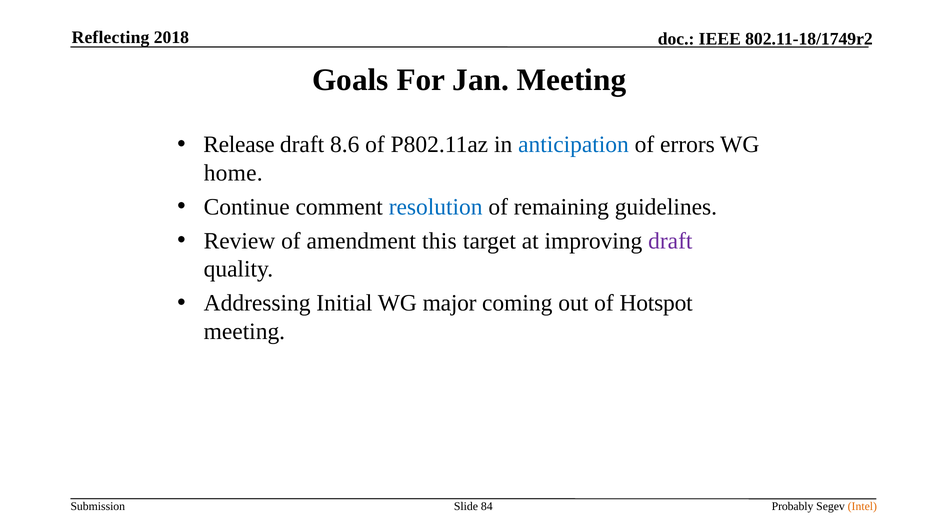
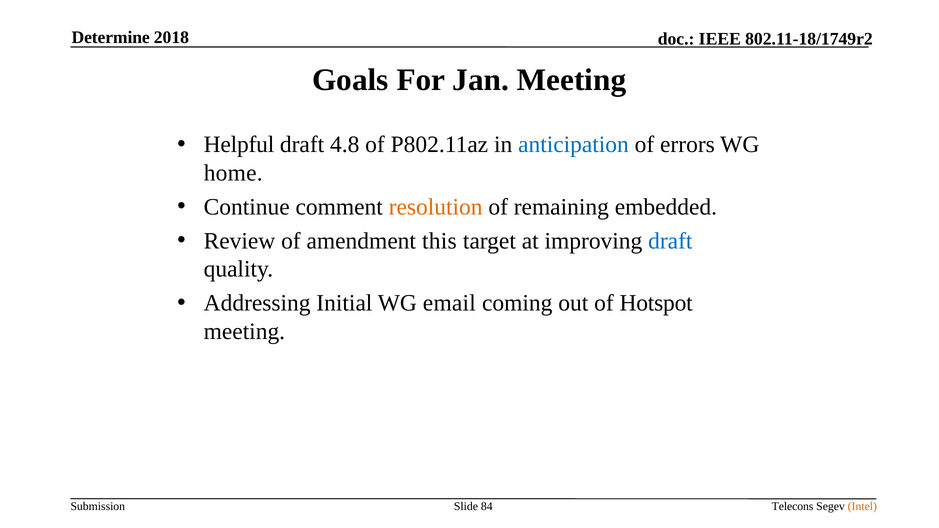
Reflecting: Reflecting -> Determine
Release: Release -> Helpful
8.6: 8.6 -> 4.8
resolution colour: blue -> orange
guidelines: guidelines -> embedded
draft at (670, 241) colour: purple -> blue
major: major -> email
Probably: Probably -> Telecons
